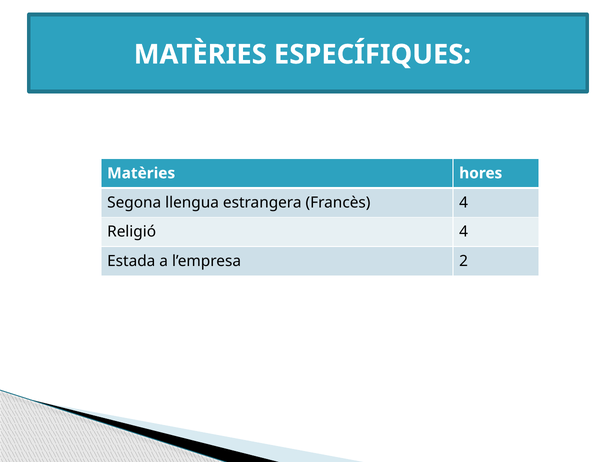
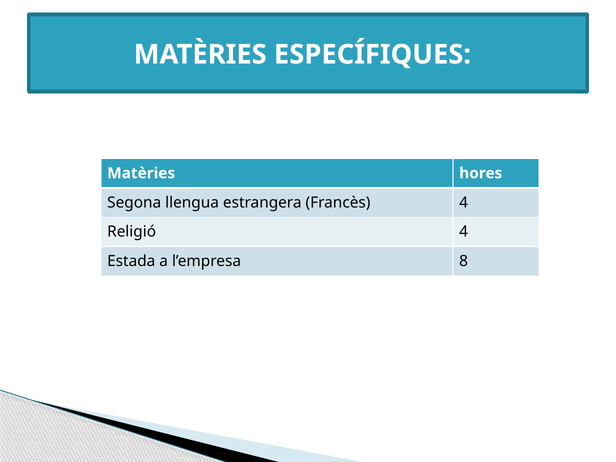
2: 2 -> 8
